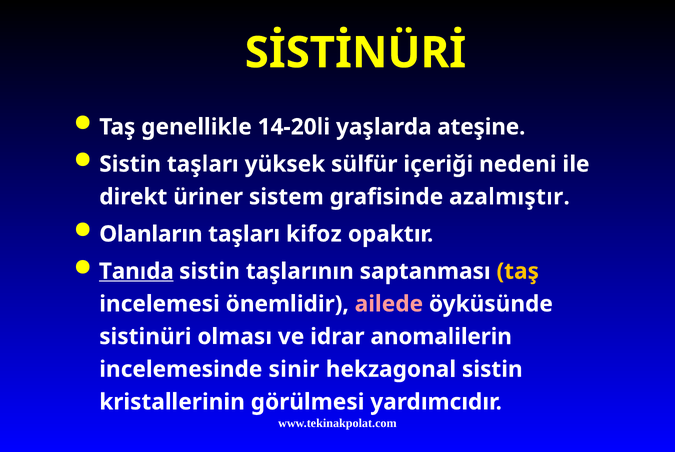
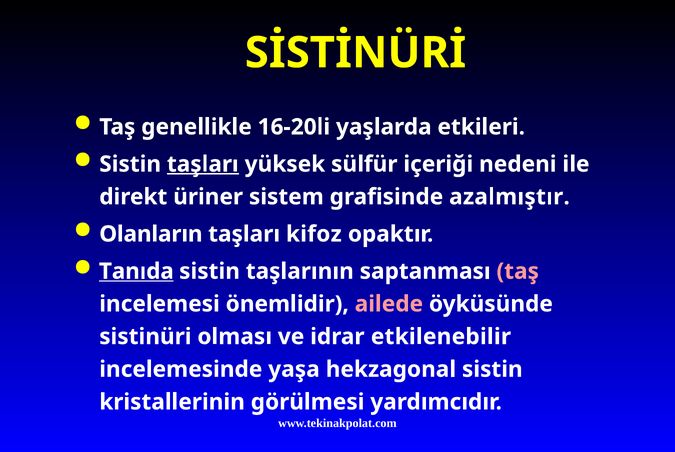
14-20li: 14-20li -> 16-20li
ateşine: ateşine -> etkileri
taşları at (203, 164) underline: none -> present
taş at (518, 271) colour: yellow -> pink
anomalilerin: anomalilerin -> etkilenebilir
sinir: sinir -> yaşa
